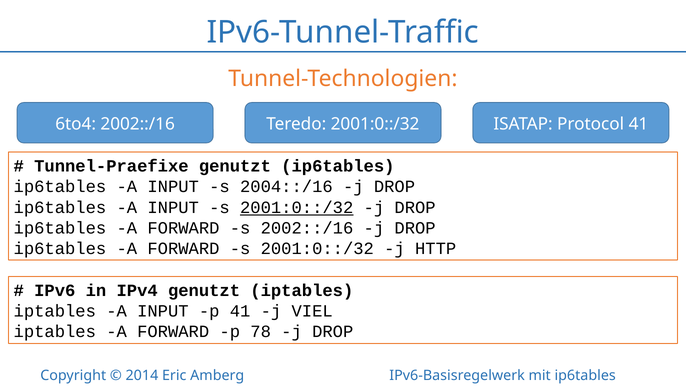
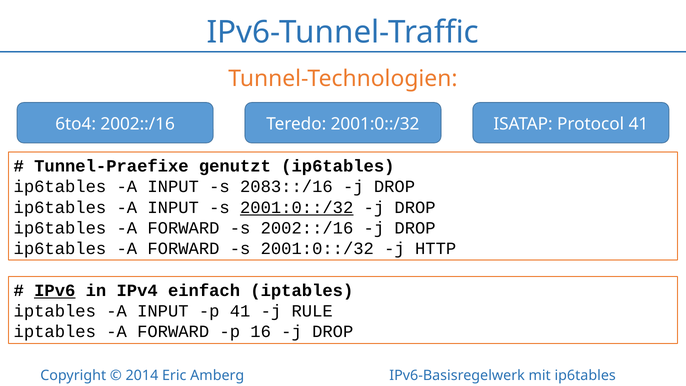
2004::/16: 2004::/16 -> 2083::/16
IPv6 underline: none -> present
IPv4 genutzt: genutzt -> einfach
VIEL: VIEL -> RULE
78: 78 -> 16
